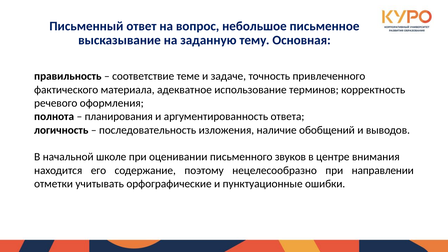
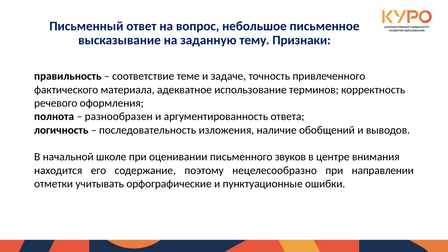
Основная: Основная -> Признаки
планирования: планирования -> разнообразен
